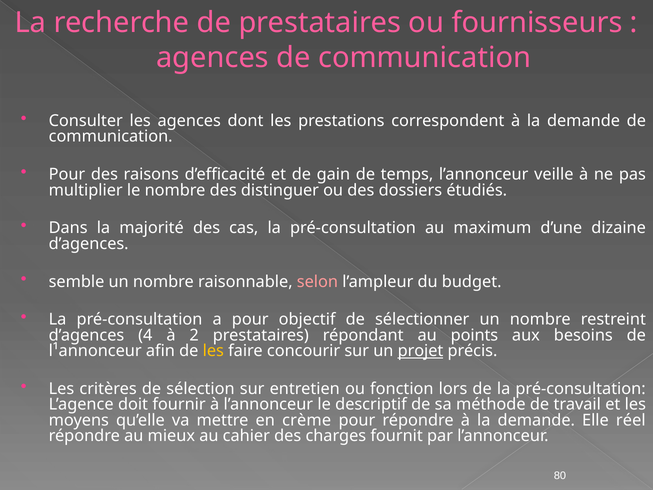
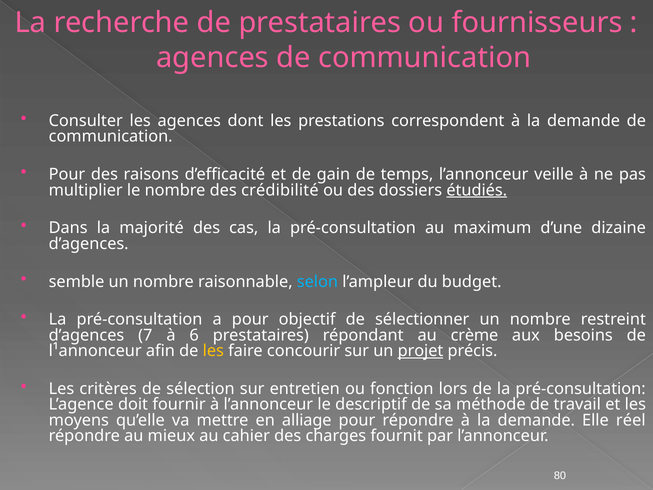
distinguer: distinguer -> crédibilité
étudiés underline: none -> present
selon colour: pink -> light blue
4: 4 -> 7
2: 2 -> 6
points: points -> crème
crème: crème -> alliage
